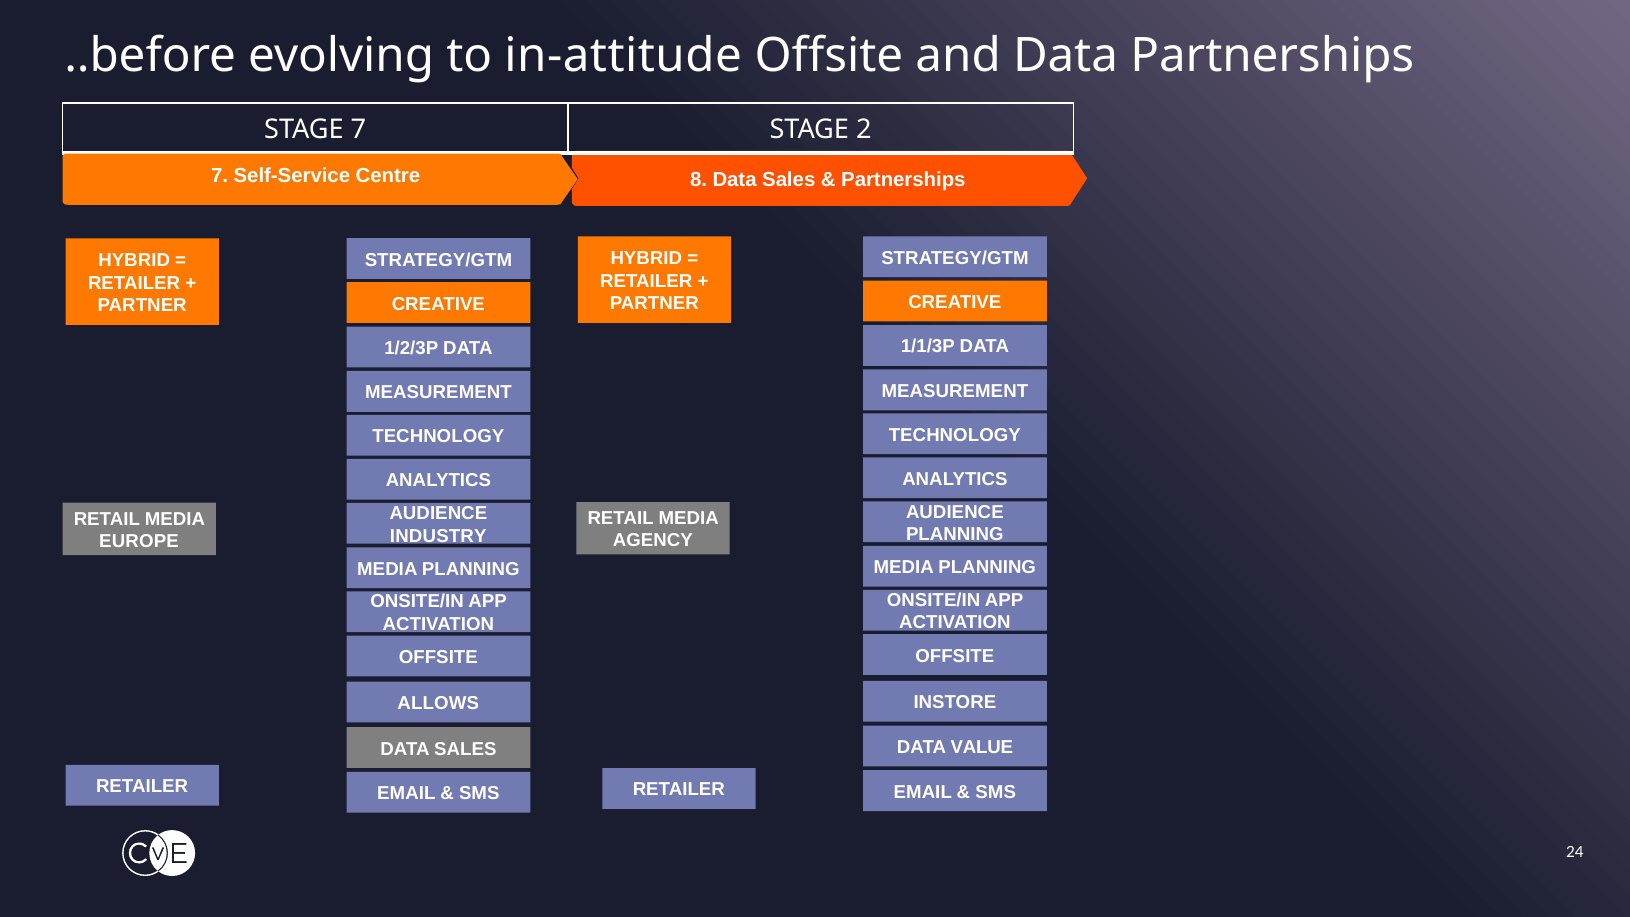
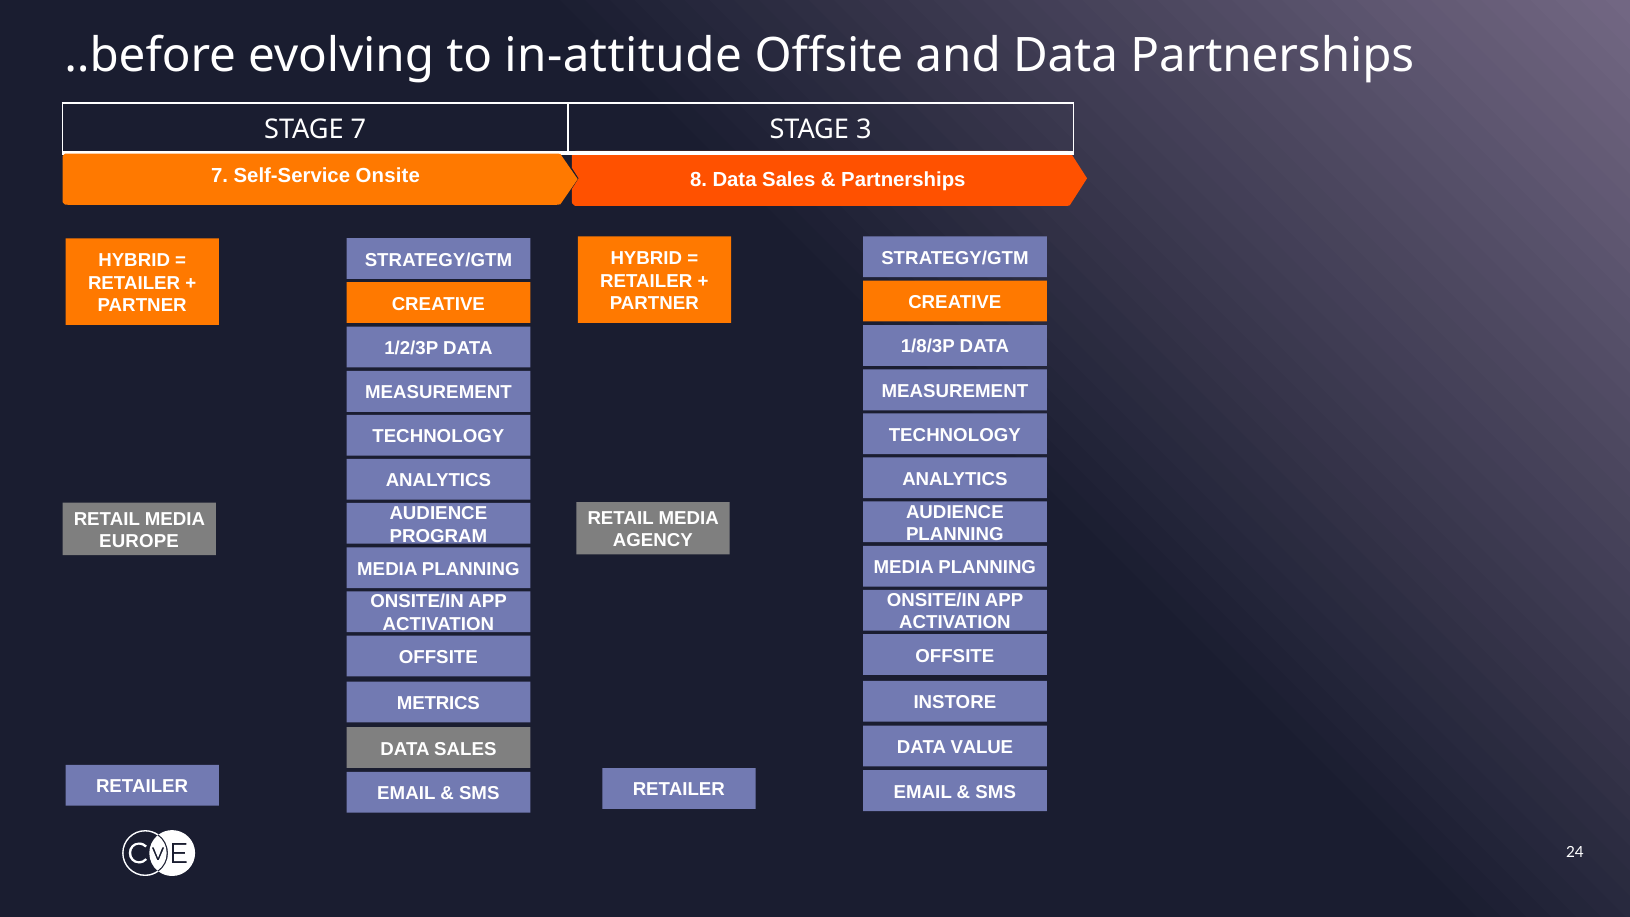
2: 2 -> 3
Centre: Centre -> Onsite
1/1/3P: 1/1/3P -> 1/8/3P
INDUSTRY: INDUSTRY -> PROGRAM
ALLOWS: ALLOWS -> METRICS
